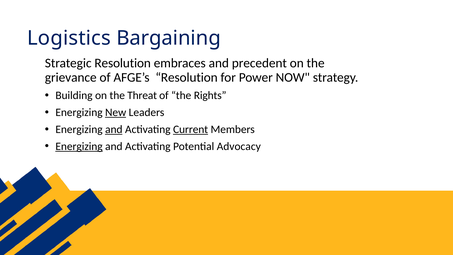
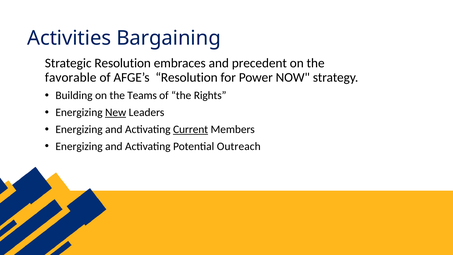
Logistics: Logistics -> Activities
grievance: grievance -> favorable
Threat: Threat -> Teams
and at (114, 129) underline: present -> none
Energizing at (79, 146) underline: present -> none
Advocacy: Advocacy -> Outreach
